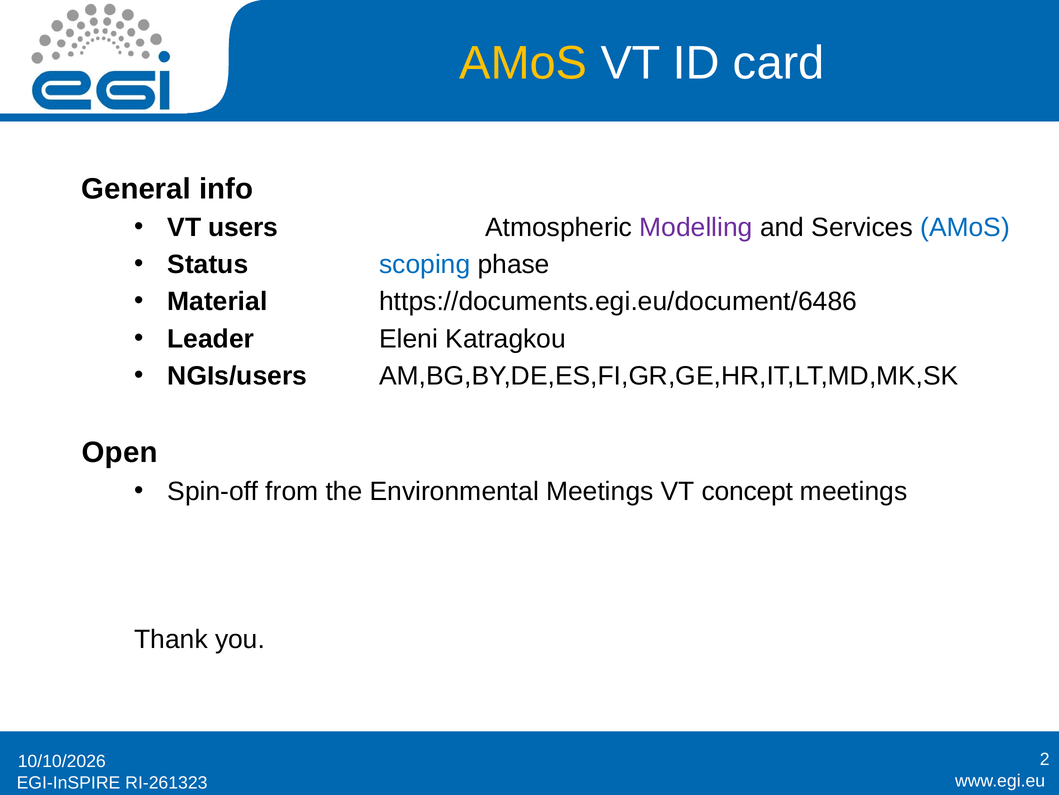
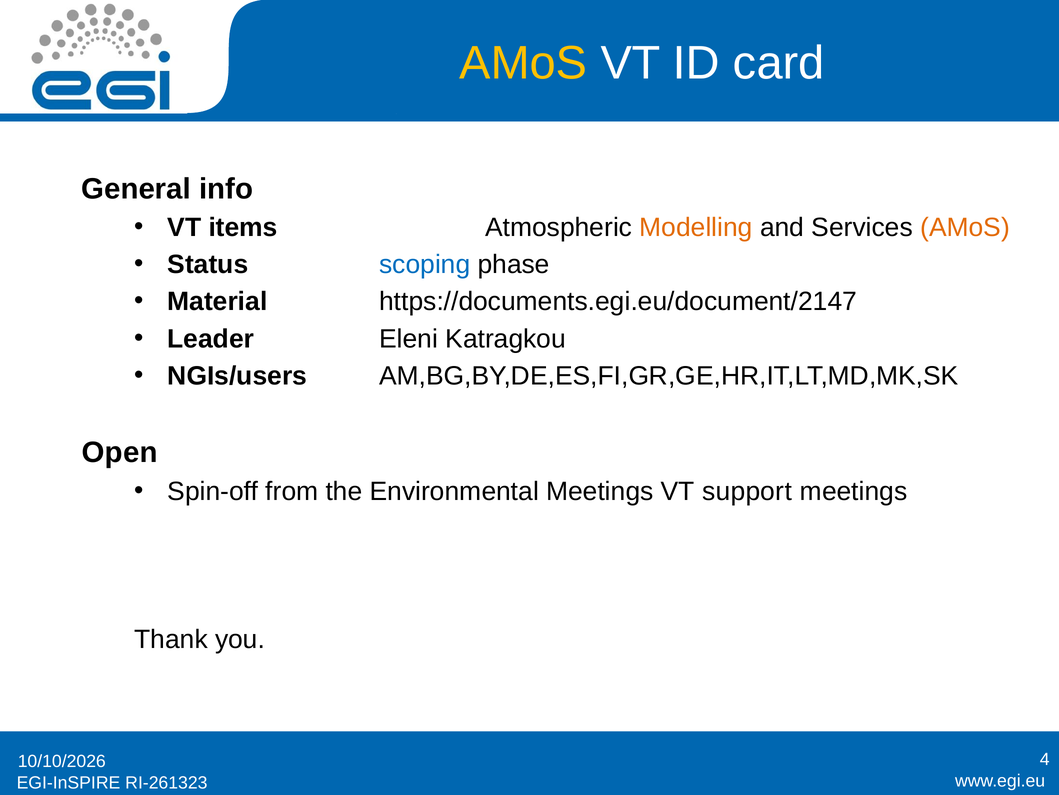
users: users -> items
Modelling colour: purple -> orange
AMoS at (965, 227) colour: blue -> orange
https://documents.egi.eu/document/6486: https://documents.egi.eu/document/6486 -> https://documents.egi.eu/document/2147
concept: concept -> support
2: 2 -> 4
